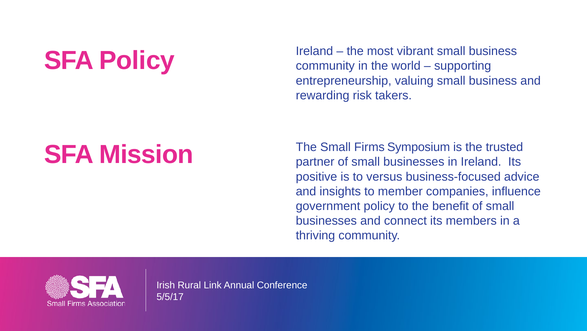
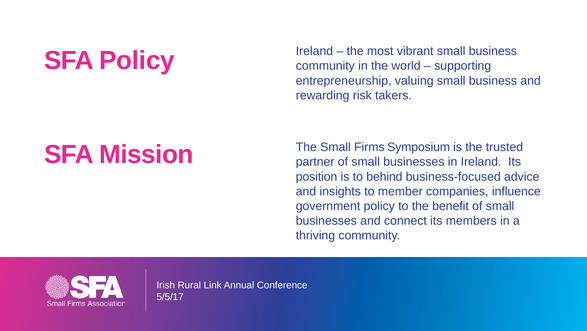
positive: positive -> position
versus: versus -> behind
